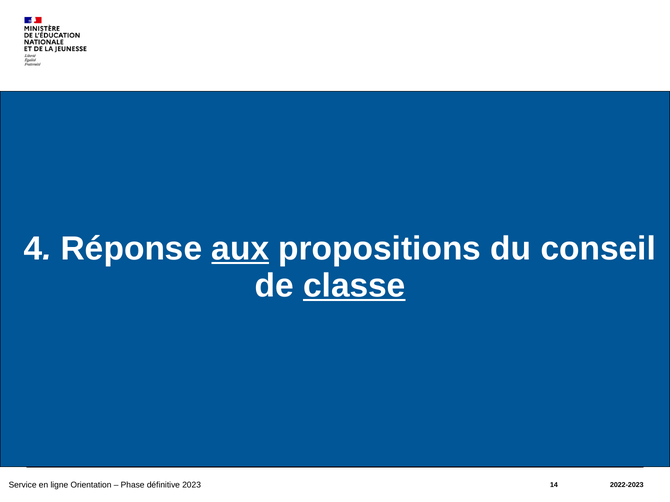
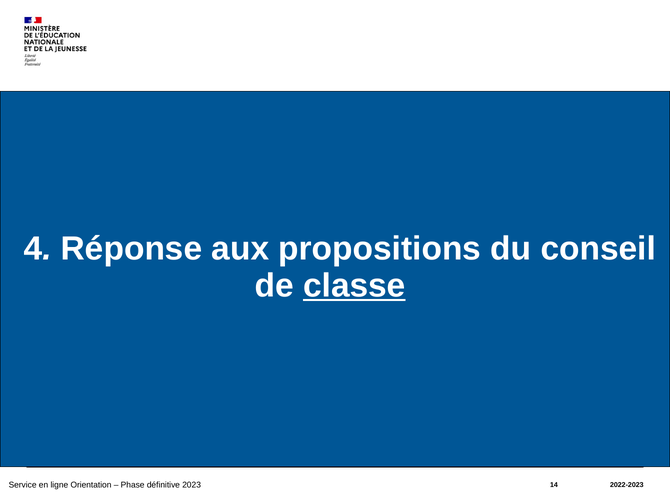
aux underline: present -> none
